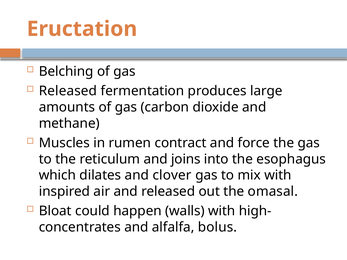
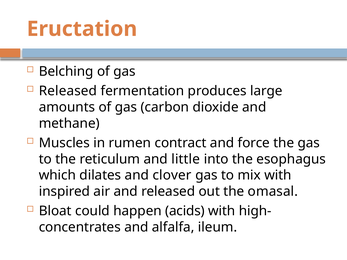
joins: joins -> little
walls: walls -> acids
bolus: bolus -> ileum
